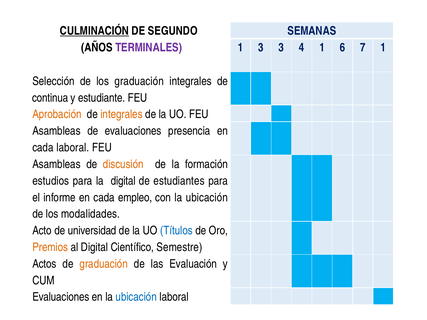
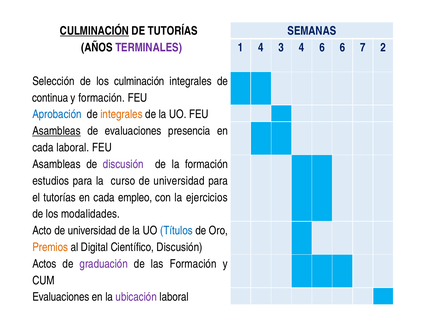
DE SEGUNDO: SEGUNDO -> TUTORÍAS
1 3: 3 -> 4
4 1: 1 -> 6
7 1: 1 -> 2
los graduación: graduación -> culminación
y estudiante: estudiante -> formación
Aprobación colour: orange -> blue
Asambleas at (56, 131) underline: none -> present
discusión at (123, 164) colour: orange -> purple
la digital: digital -> curso
estudiantes at (179, 181): estudiantes -> universidad
el informe: informe -> tutorías
con la ubicación: ubicación -> ejercicios
Científico Semestre: Semestre -> Discusión
graduación at (104, 264) colour: orange -> purple
las Evaluación: Evaluación -> Formación
ubicación at (136, 297) colour: blue -> purple
